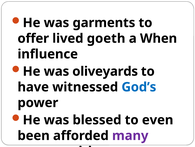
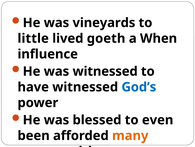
garments: garments -> vineyards
offer: offer -> little
was oliveyards: oliveyards -> witnessed
many colour: purple -> orange
